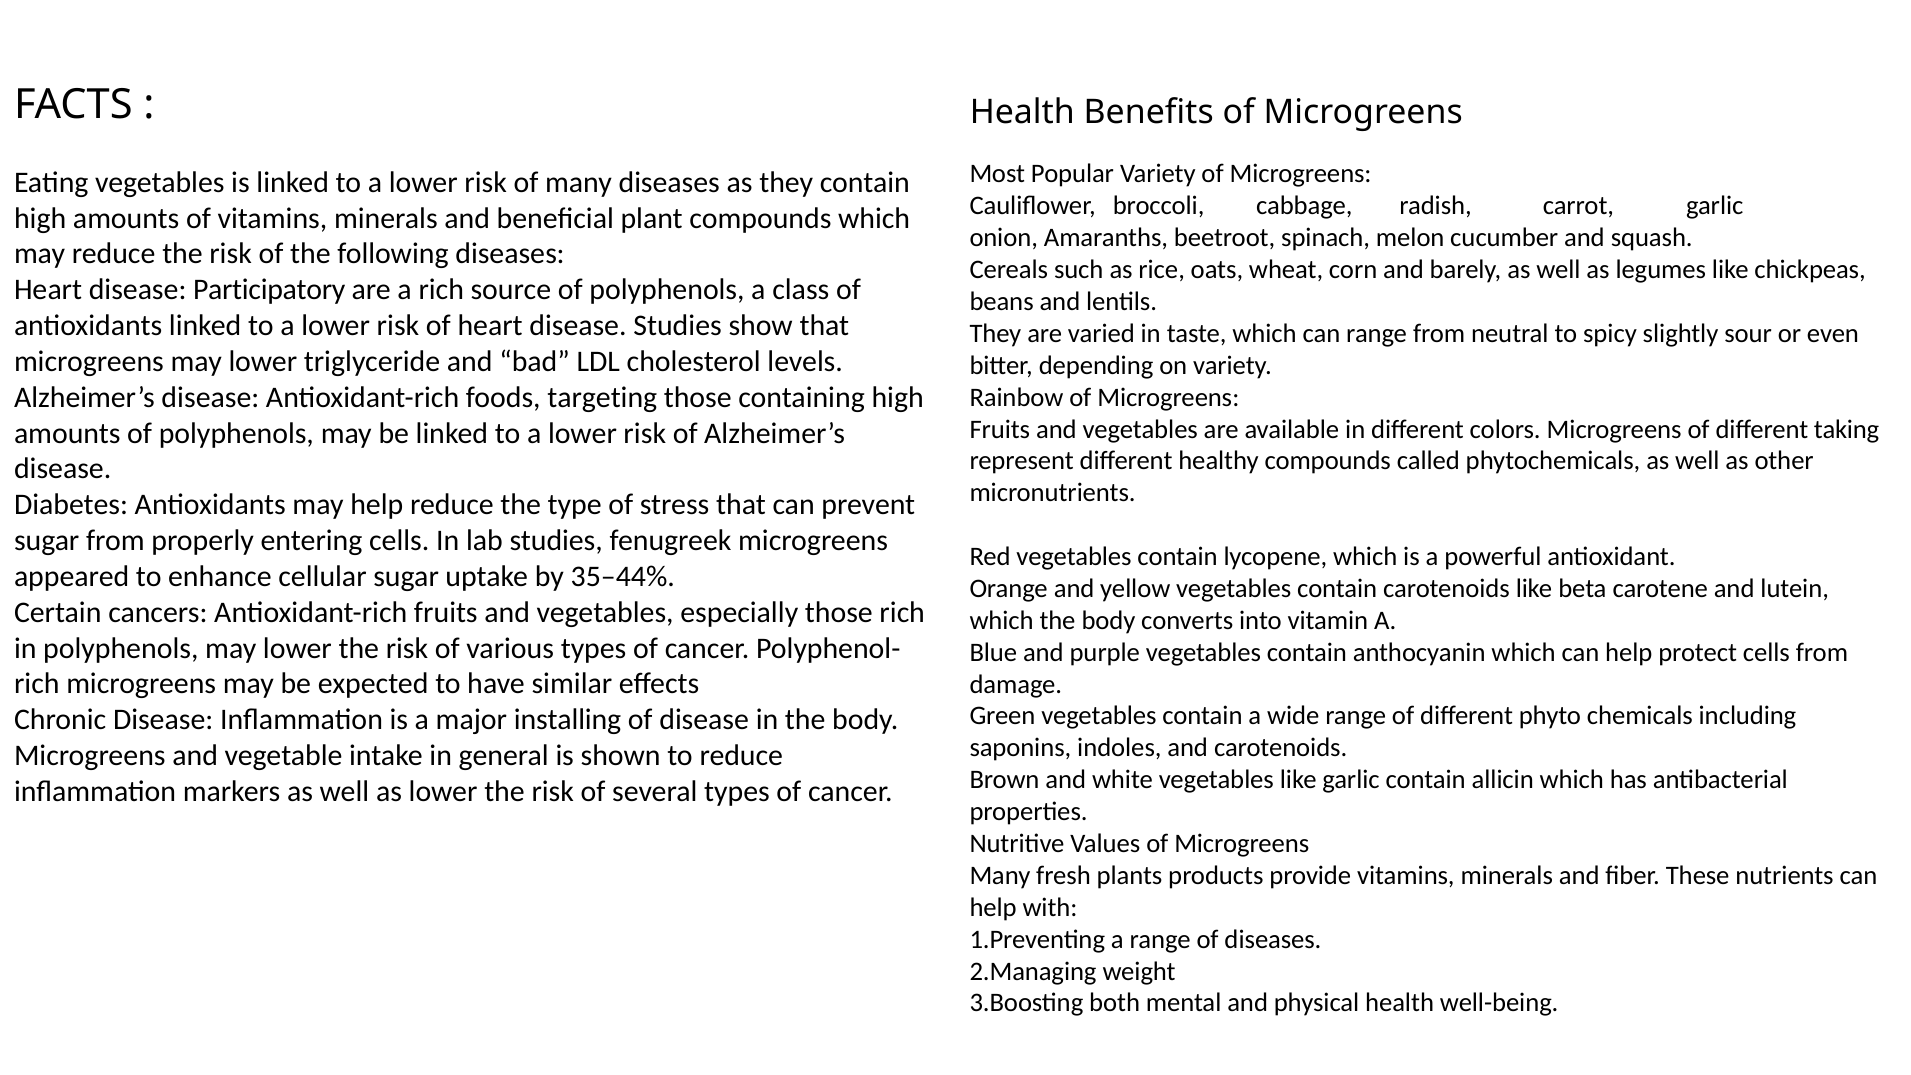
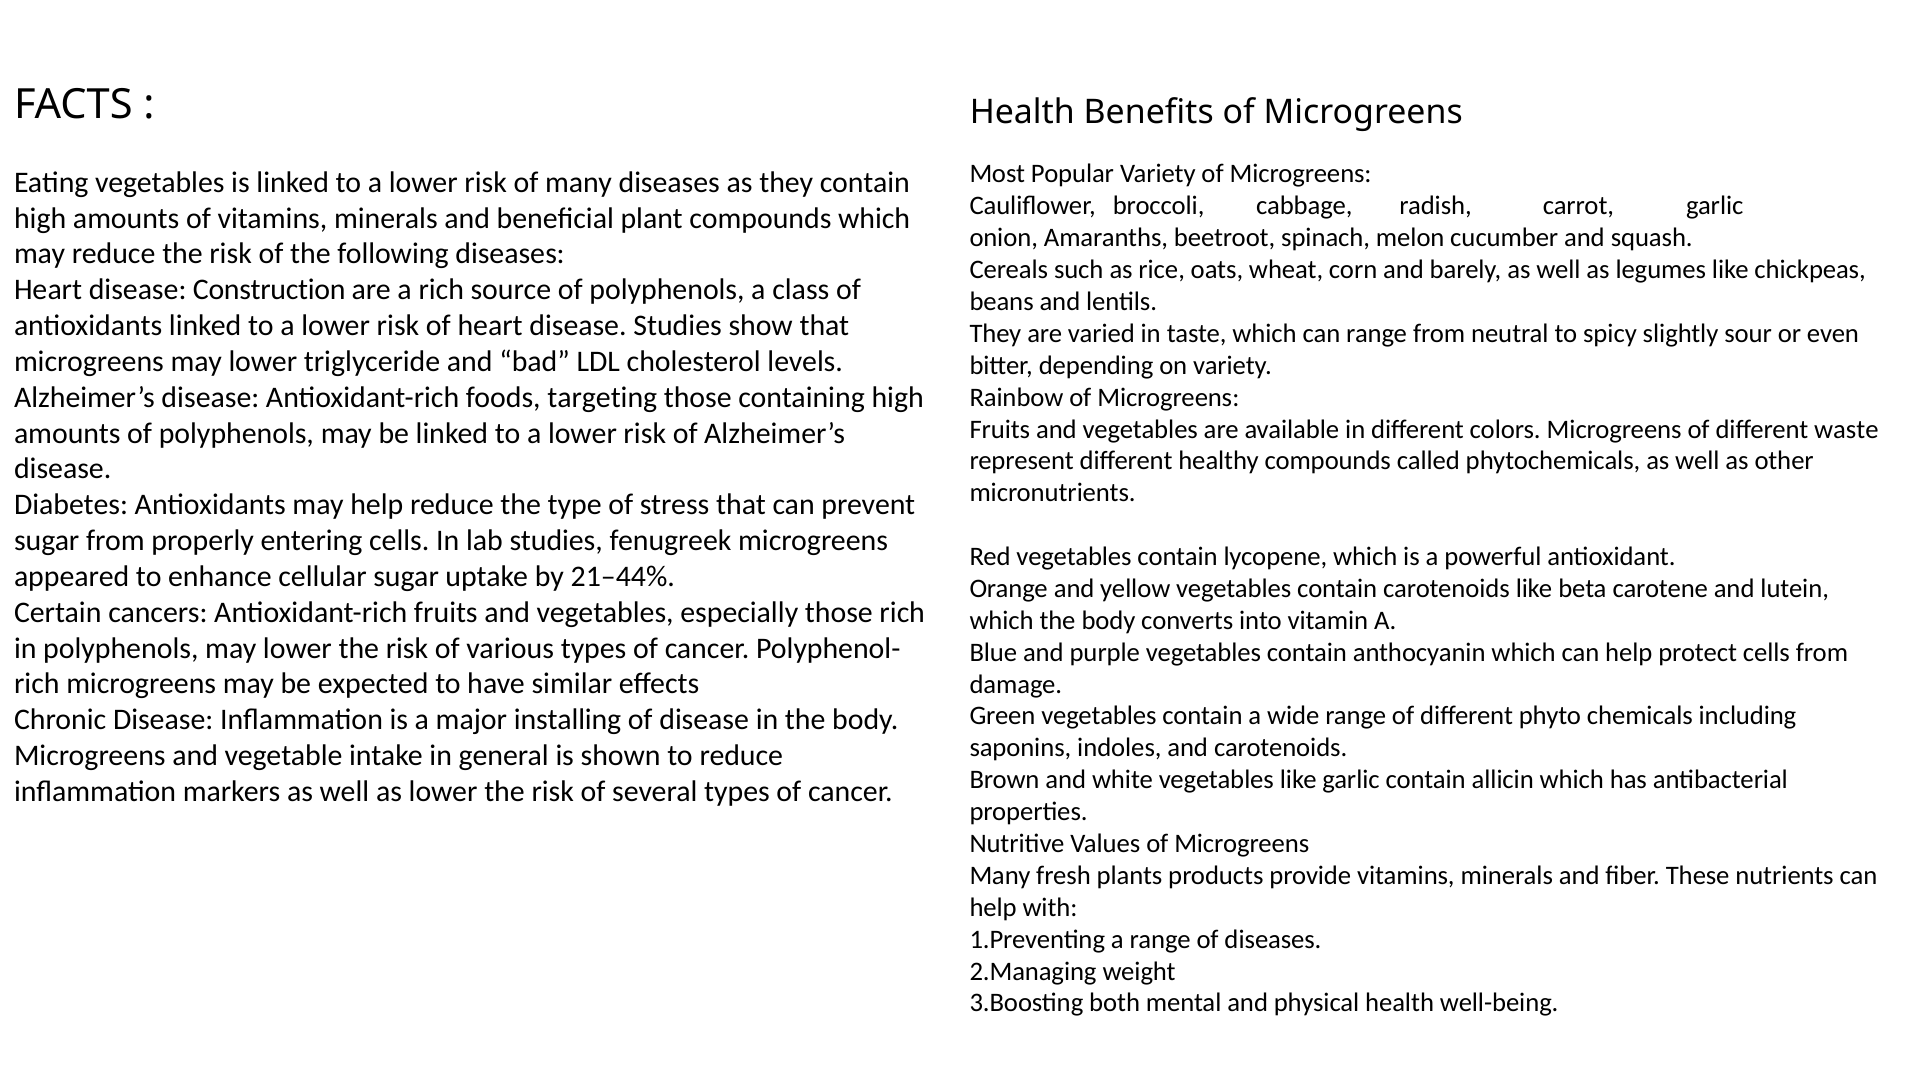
Participatory: Participatory -> Construction
taking: taking -> waste
35–44%: 35–44% -> 21–44%
